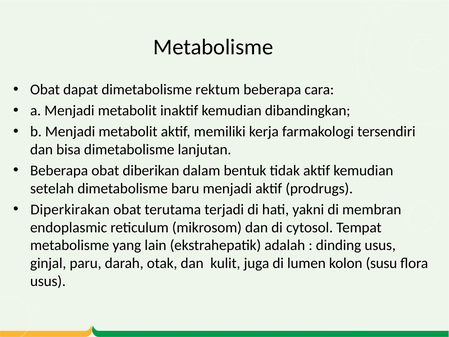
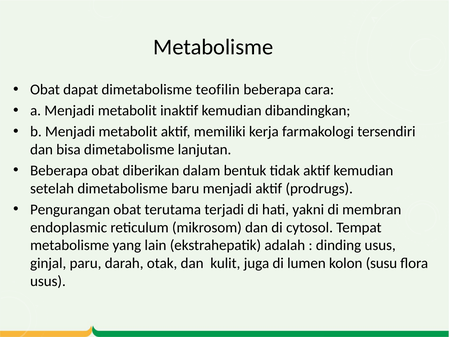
rektum: rektum -> teofilin
Diperkirakan: Diperkirakan -> Pengurangan
